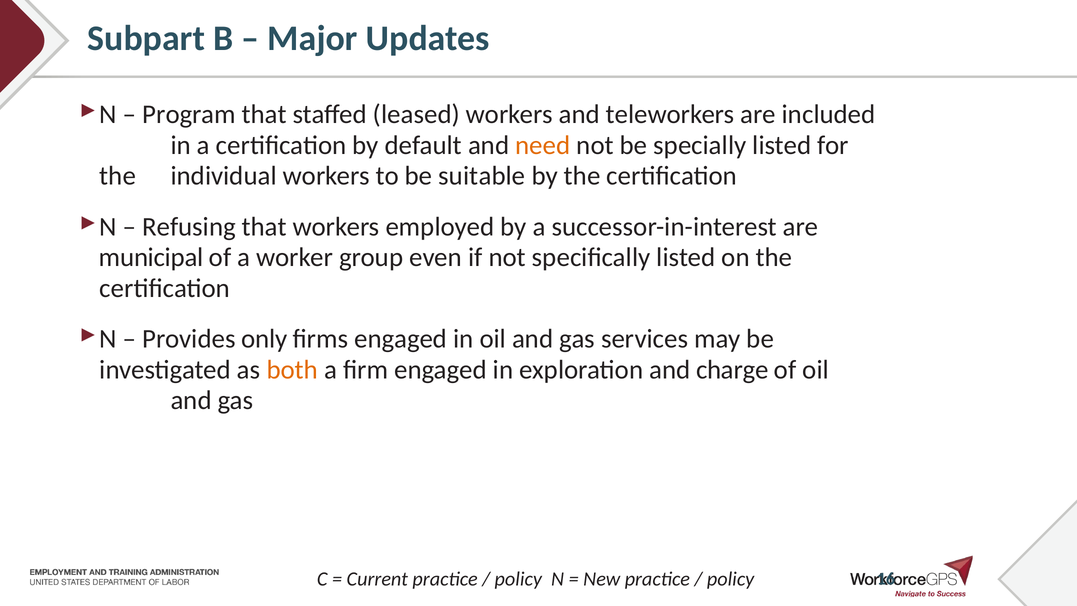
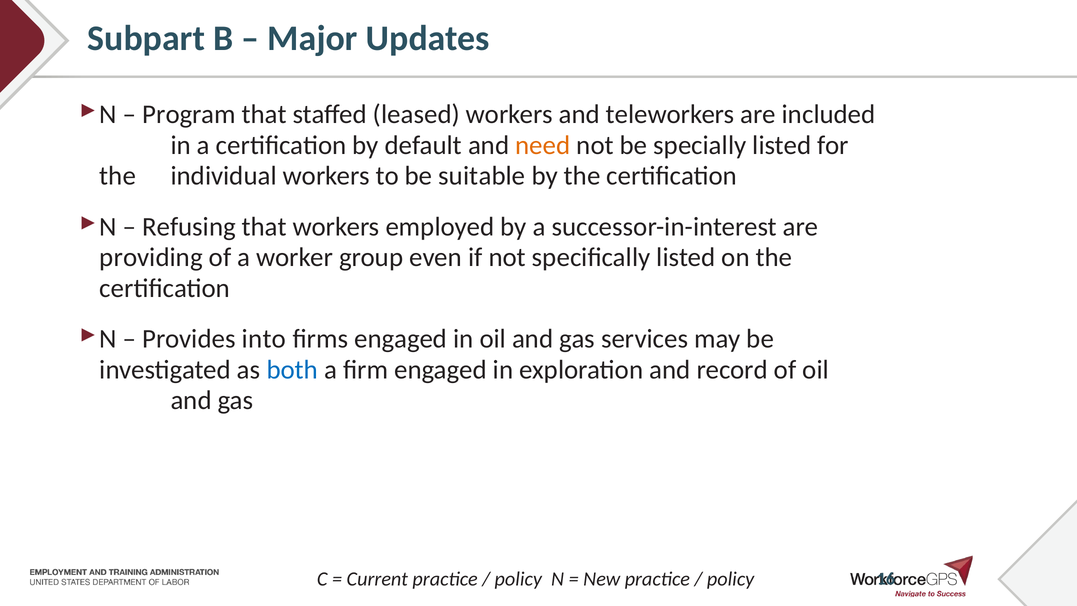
municipal: municipal -> providing
only: only -> into
both colour: orange -> blue
charge: charge -> record
